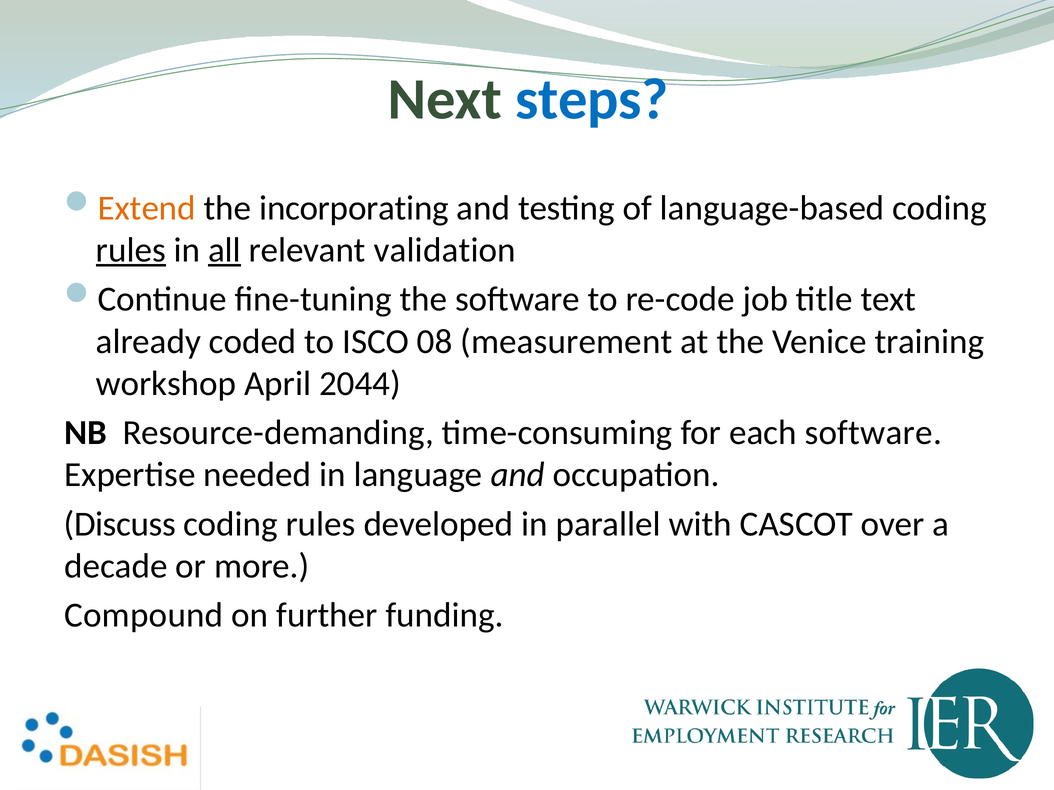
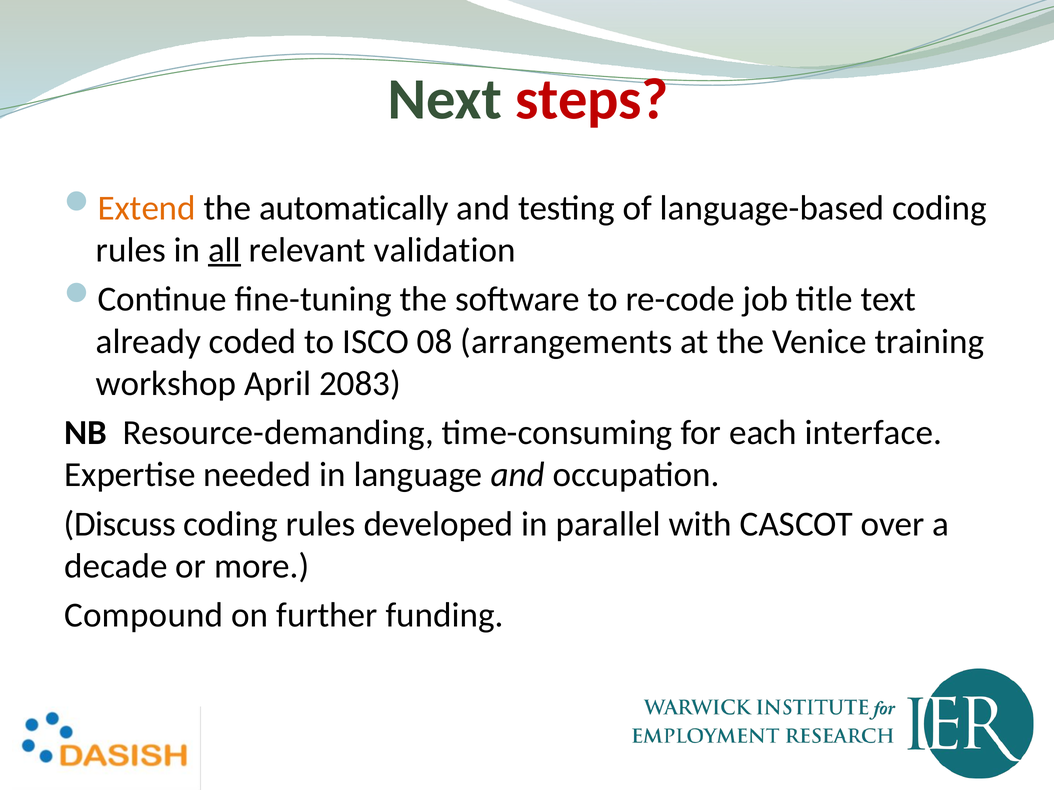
steps colour: blue -> red
incorporating: incorporating -> automatically
rules at (131, 250) underline: present -> none
measurement: measurement -> arrangements
2044: 2044 -> 2083
each software: software -> interface
